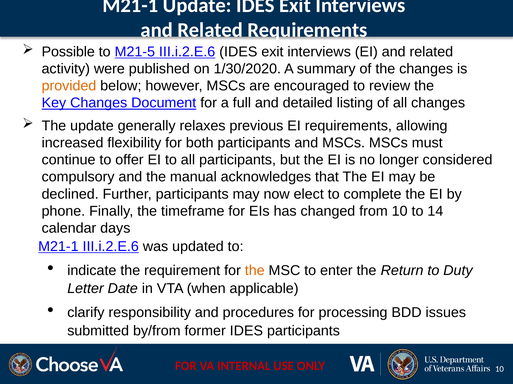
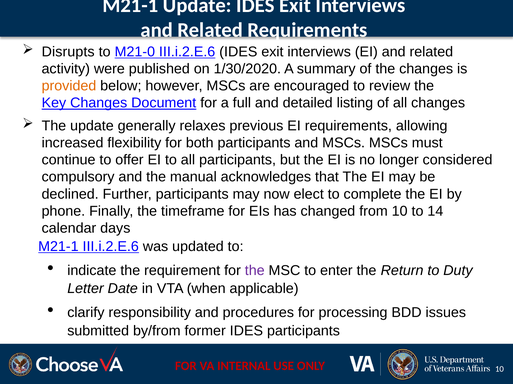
Possible: Possible -> Disrupts
M21-5: M21-5 -> M21-0
the at (255, 271) colour: orange -> purple
